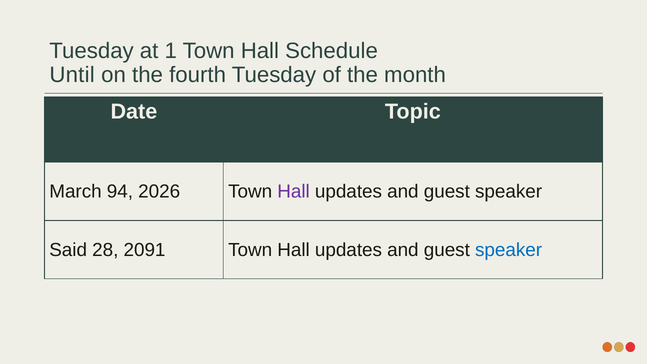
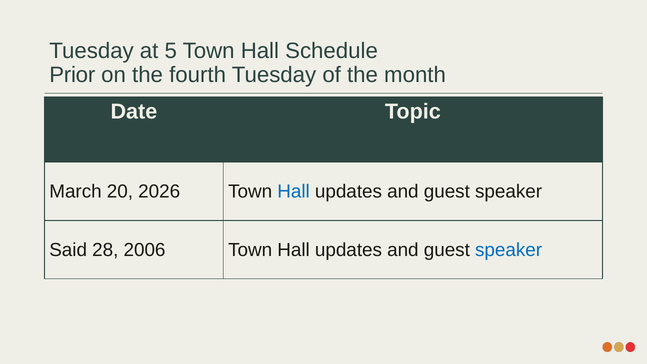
1: 1 -> 5
Until: Until -> Prior
94: 94 -> 20
Hall at (294, 192) colour: purple -> blue
2091: 2091 -> 2006
